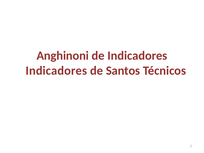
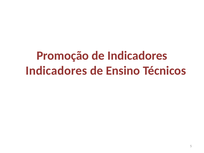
Anghinoni: Anghinoni -> Promoção
Santos: Santos -> Ensino
